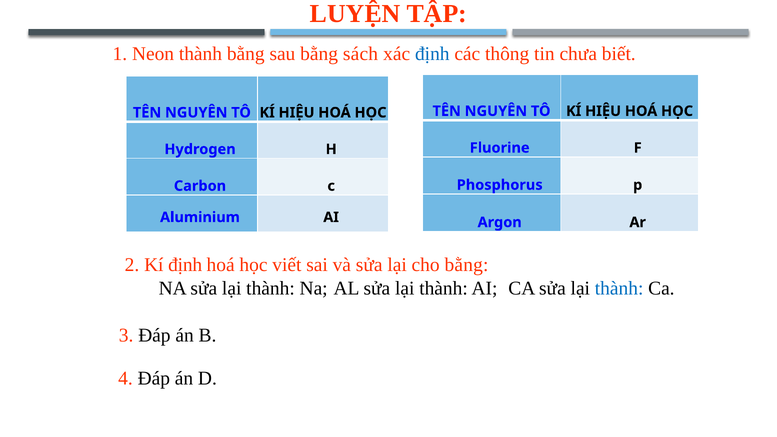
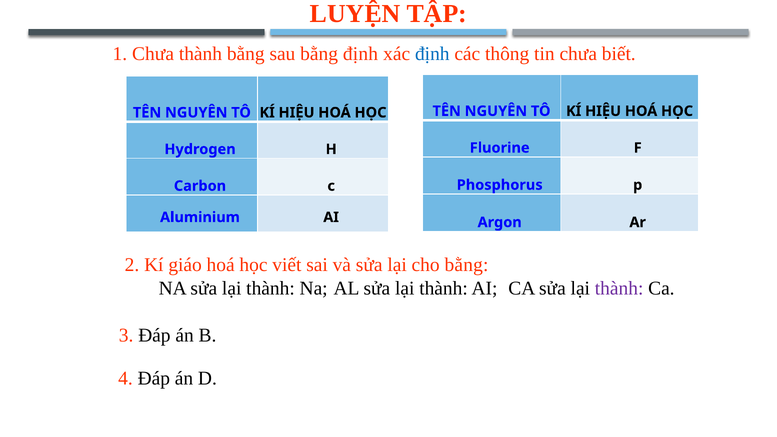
1 Neon: Neon -> Chưa
bằng sách: sách -> định
Kí định: định -> giáo
thành at (619, 288) colour: blue -> purple
